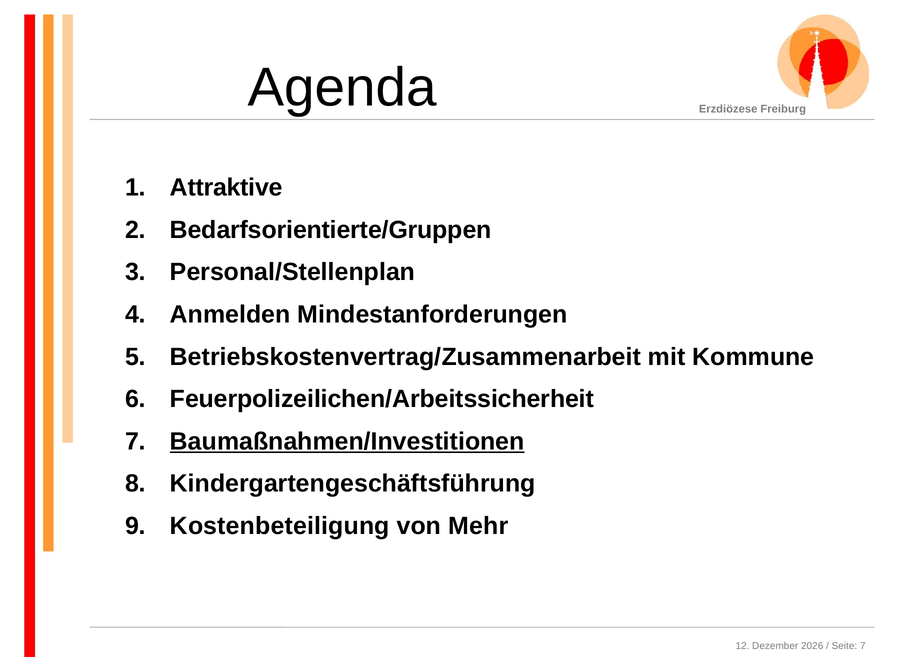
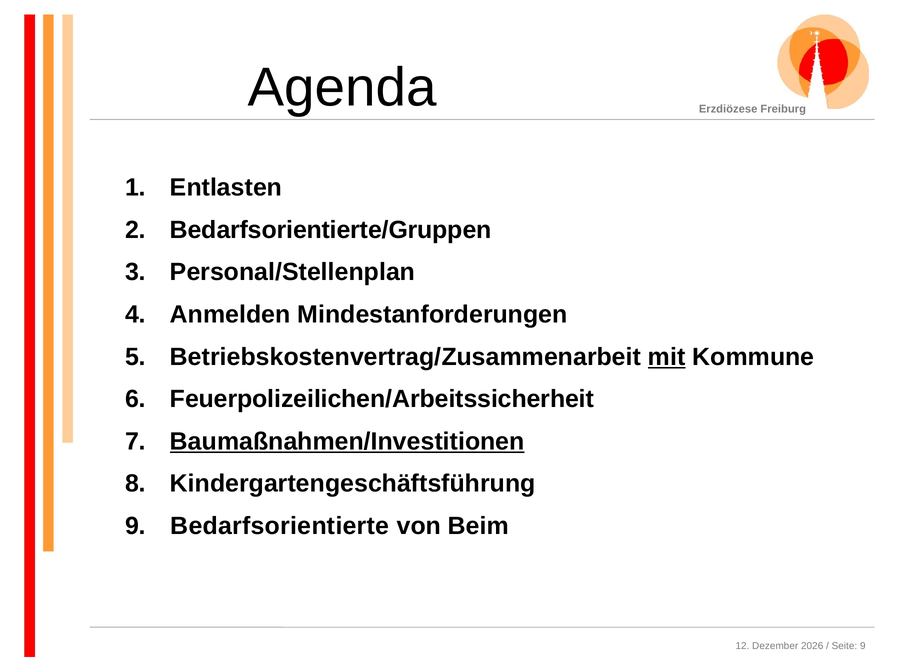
Attraktive: Attraktive -> Entlasten
mit underline: none -> present
Kostenbeteiligung: Kostenbeteiligung -> Bedarfsorientierte
Mehr: Mehr -> Beim
Seite 7: 7 -> 9
